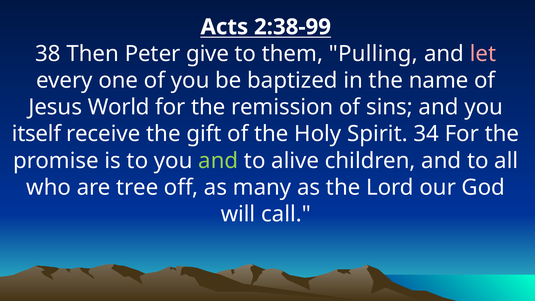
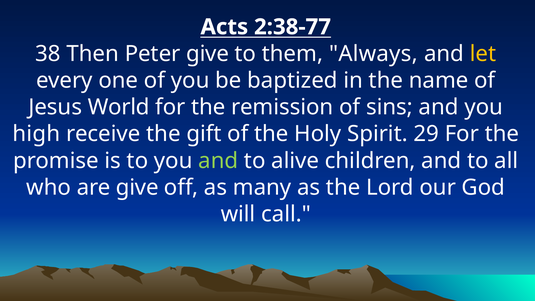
2:38-99: 2:38-99 -> 2:38-77
Pulling: Pulling -> Always
let colour: pink -> yellow
itself: itself -> high
34: 34 -> 29
are tree: tree -> give
